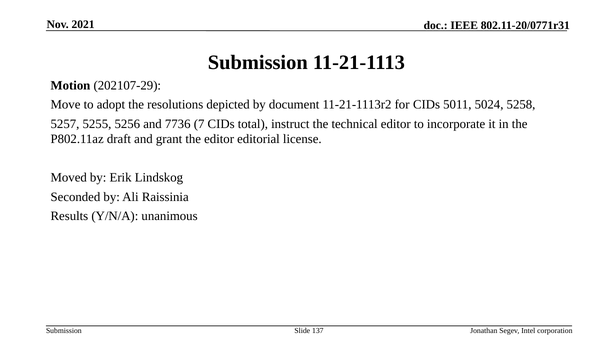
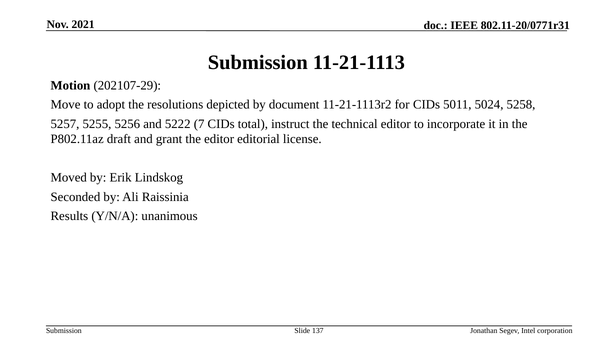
7736: 7736 -> 5222
